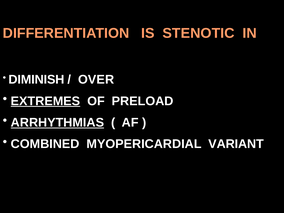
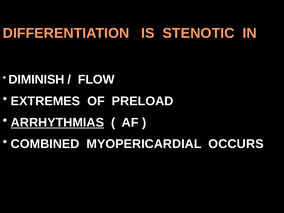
OVER: OVER -> FLOW
EXTREMES underline: present -> none
VARIANT: VARIANT -> OCCURS
